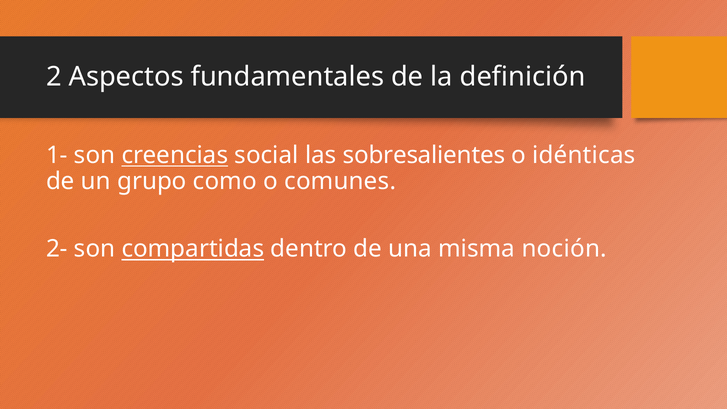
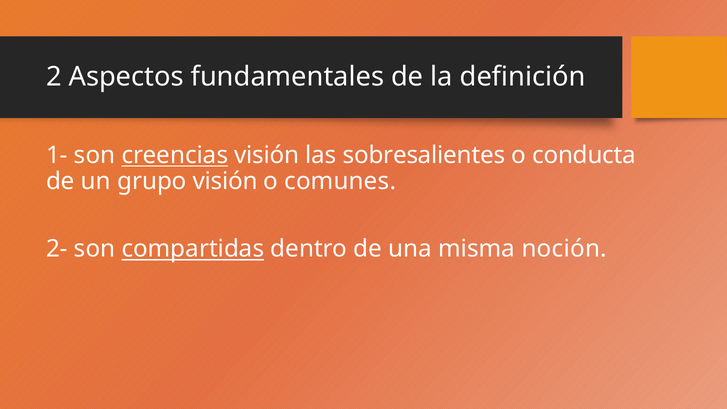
creencias social: social -> visión
idénticas: idénticas -> conducta
grupo como: como -> visión
